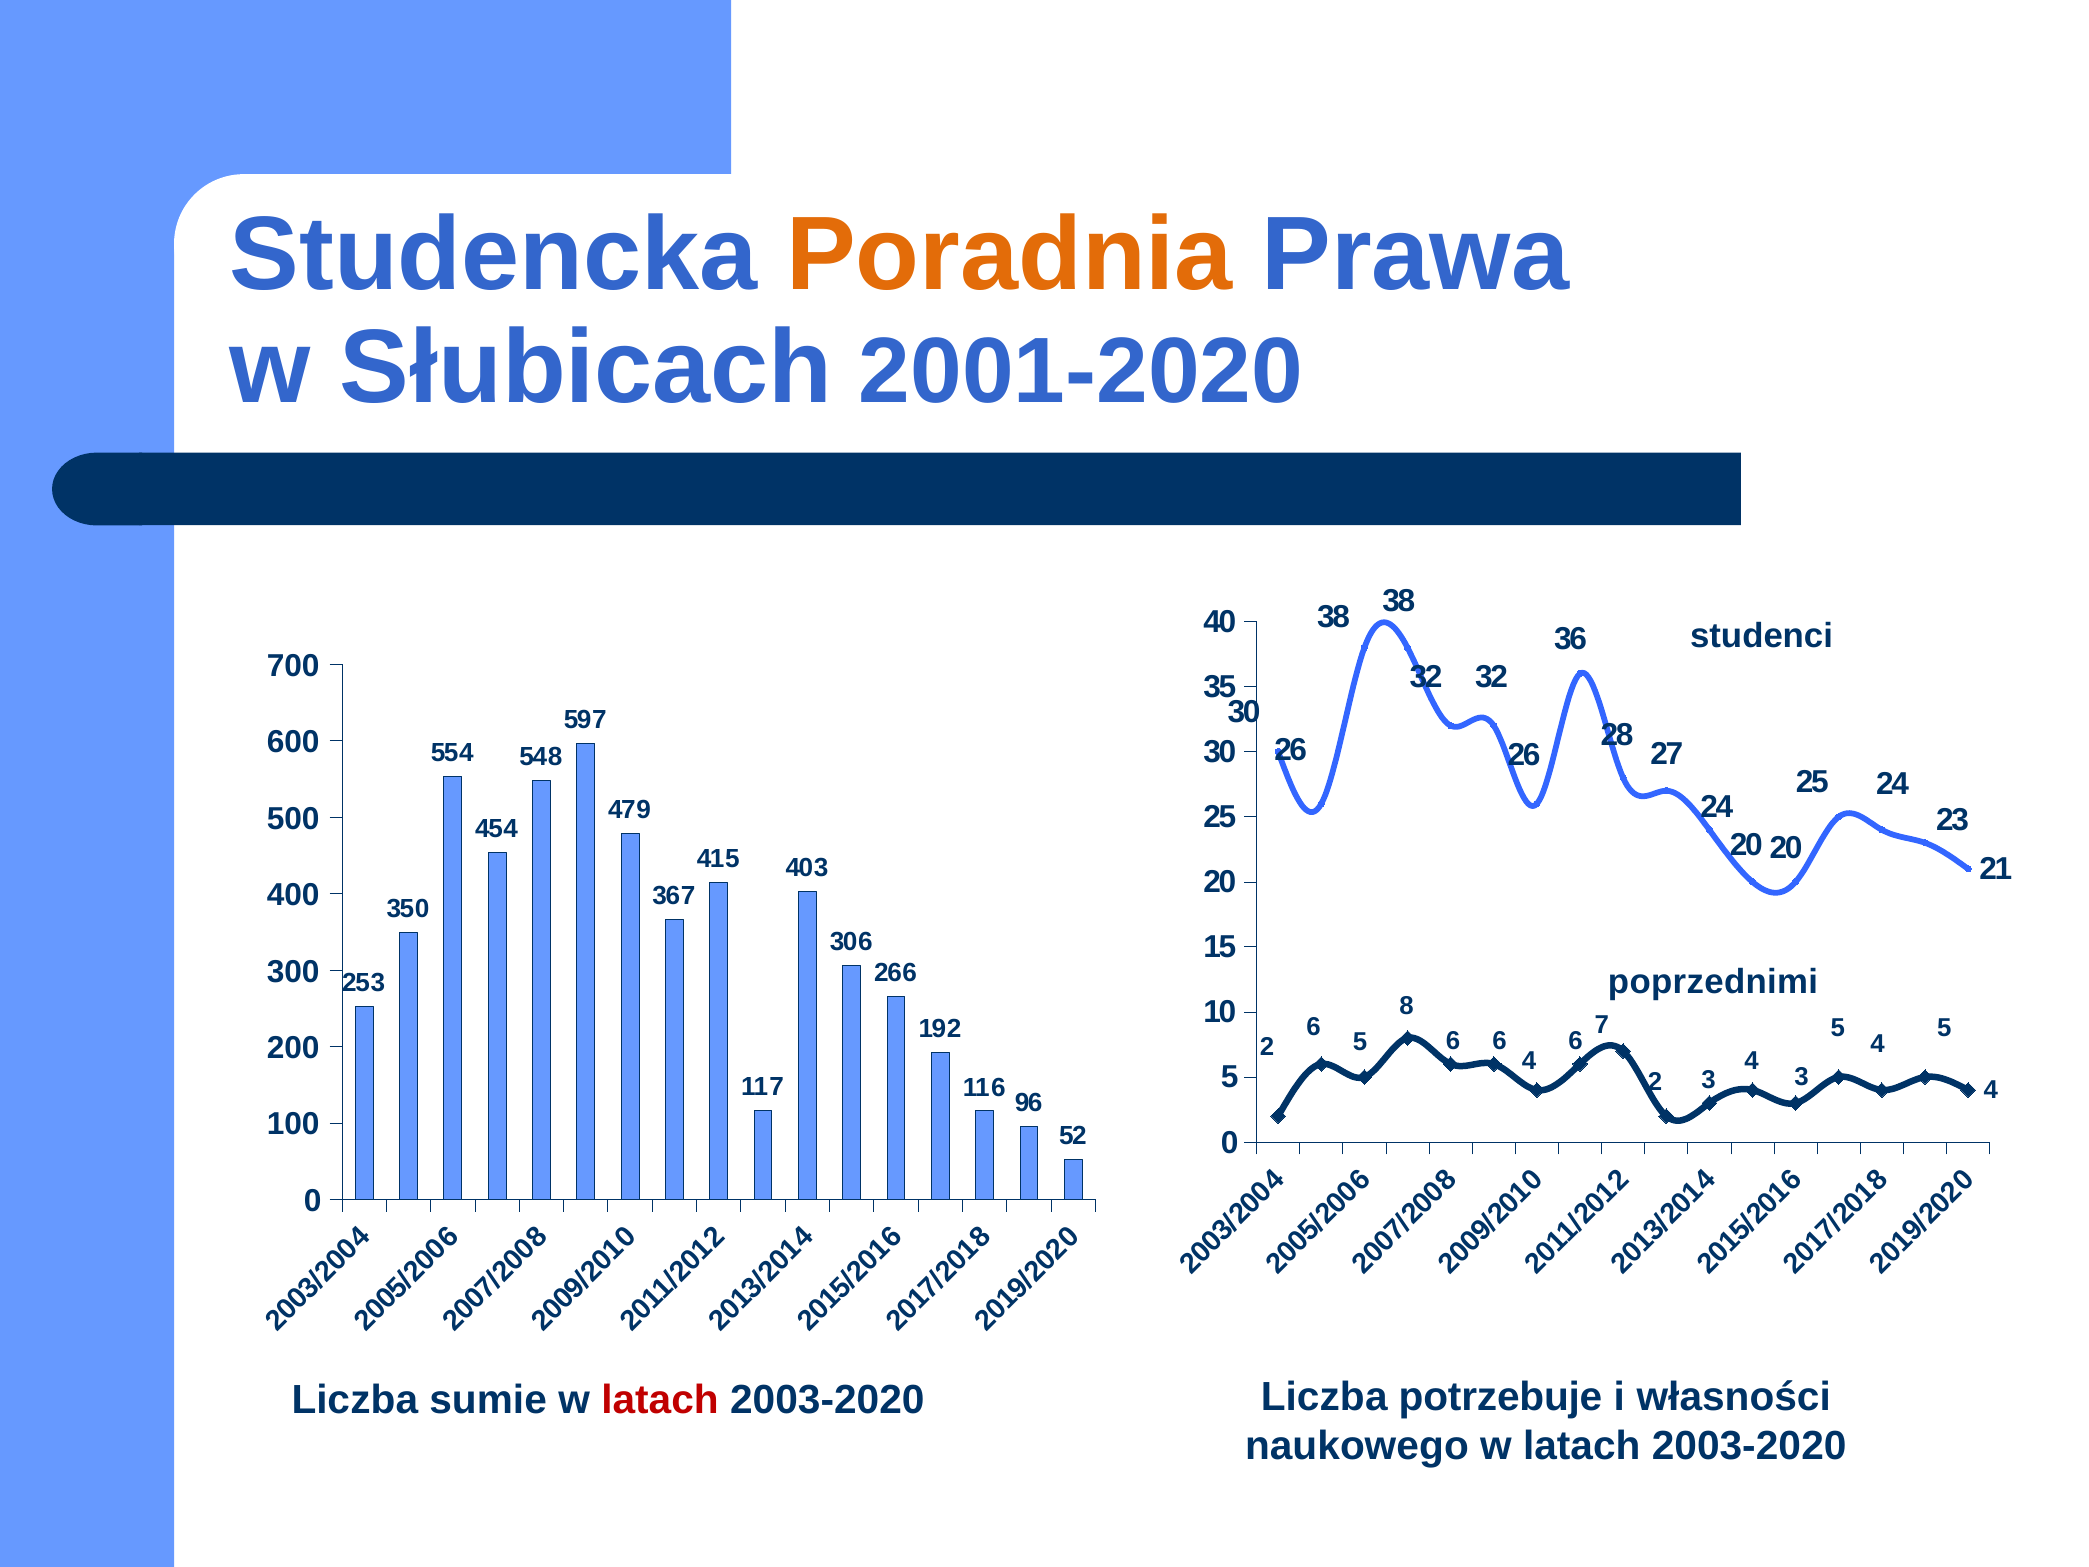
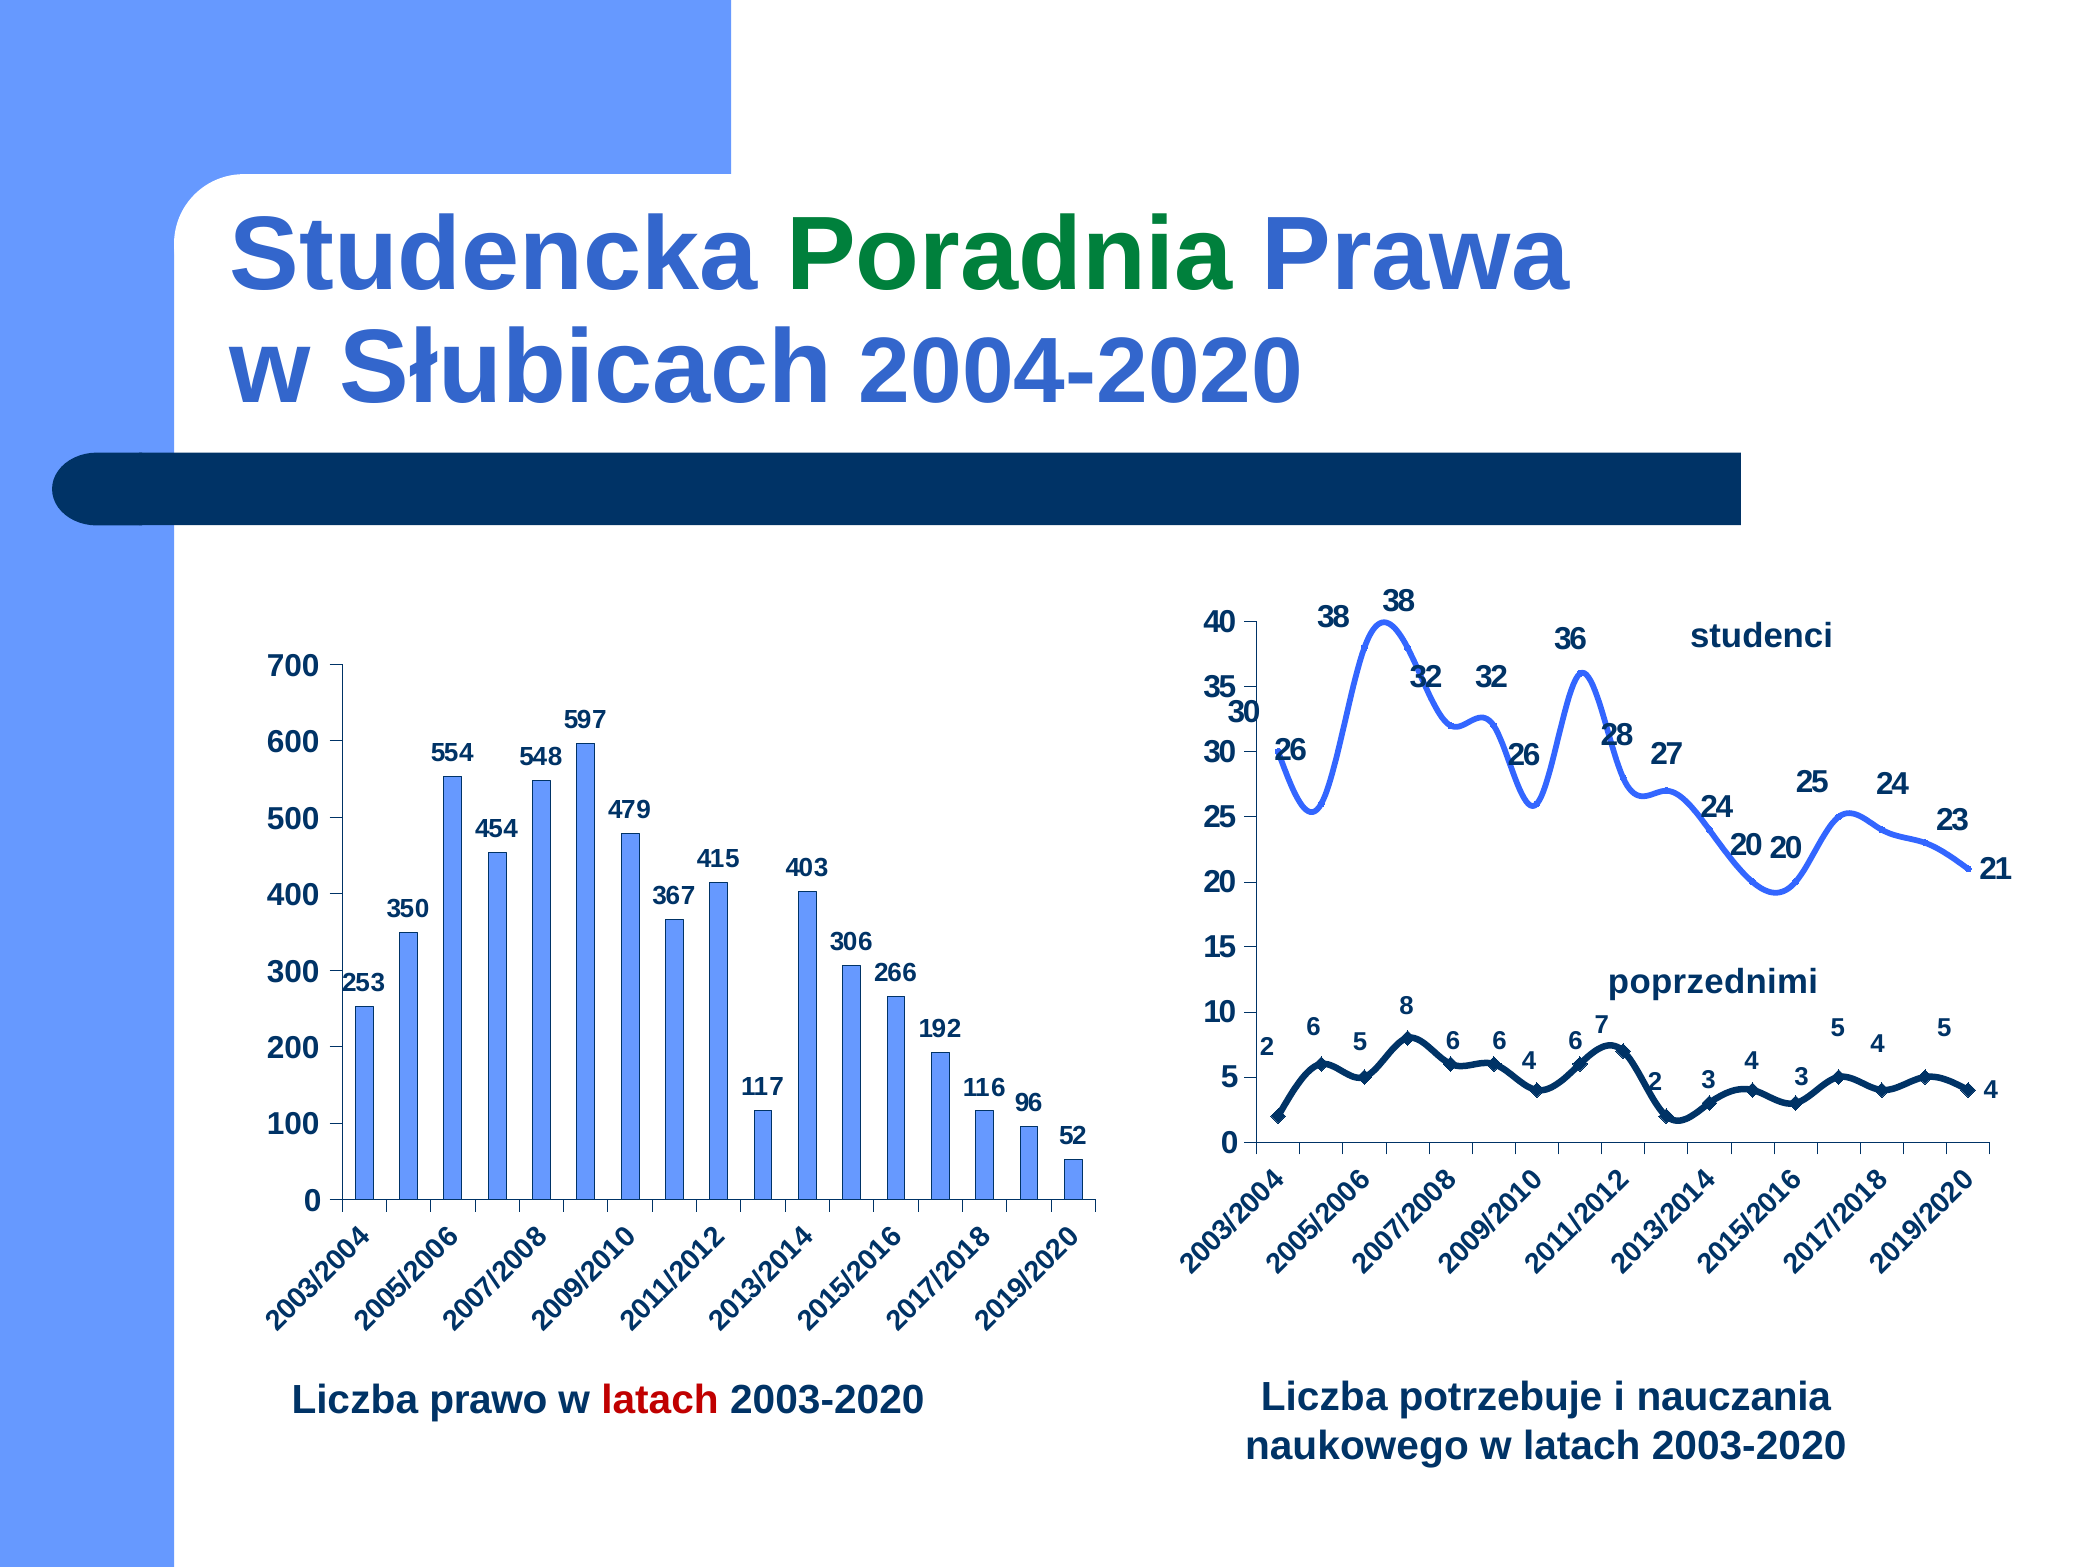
Poradnia colour: orange -> green
2001-2020: 2001-2020 -> 2004-2020
sumie: sumie -> prawo
własności: własności -> nauczania
